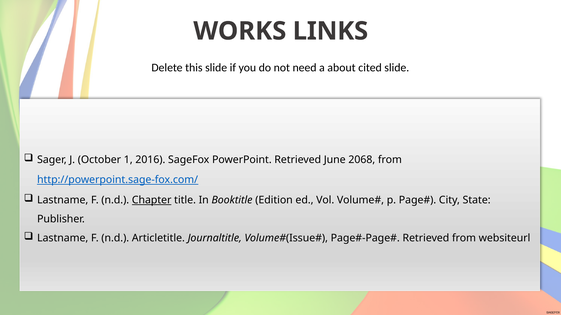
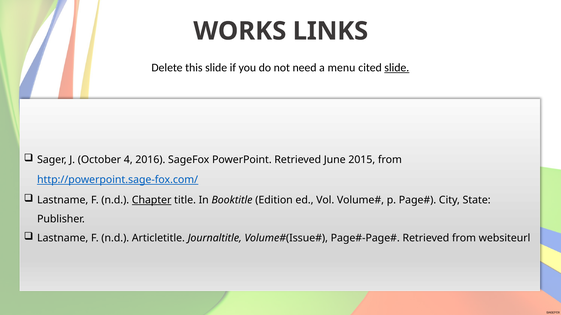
about: about -> menu
slide at (397, 68) underline: none -> present
1: 1 -> 4
2068: 2068 -> 2015
